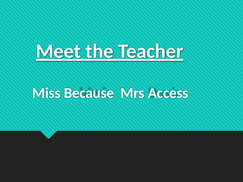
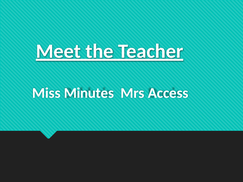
Because: Because -> Minutes
